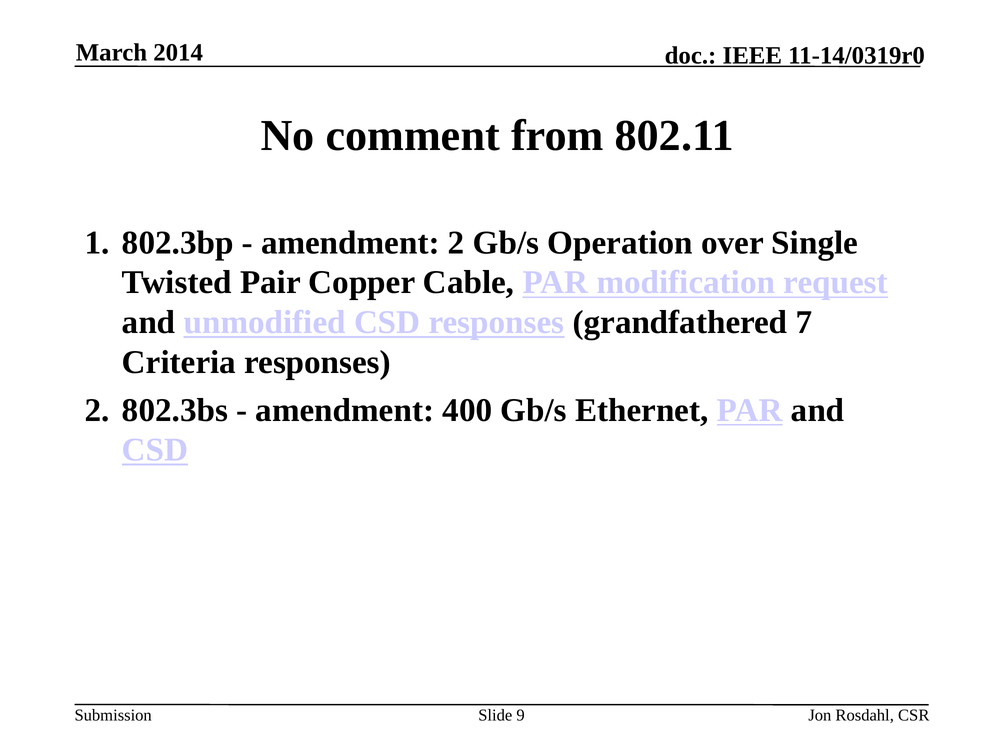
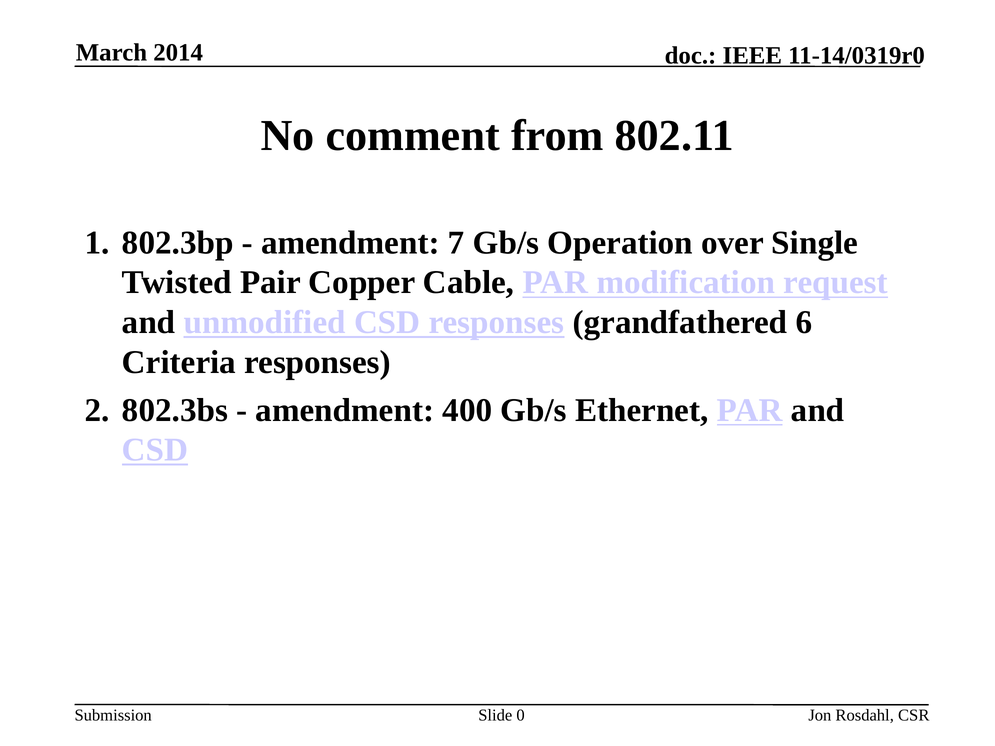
amendment 2: 2 -> 7
7: 7 -> 6
9: 9 -> 0
